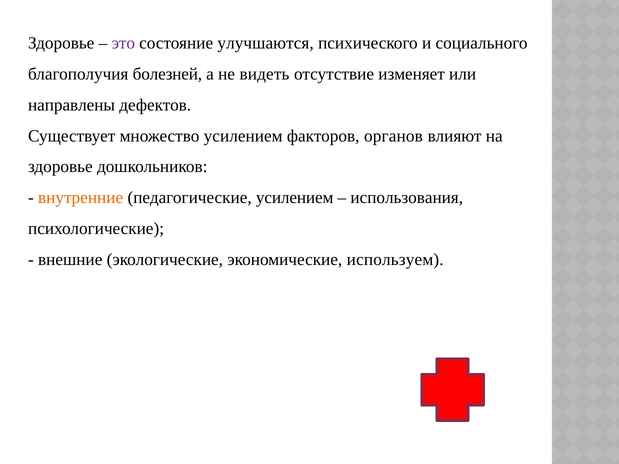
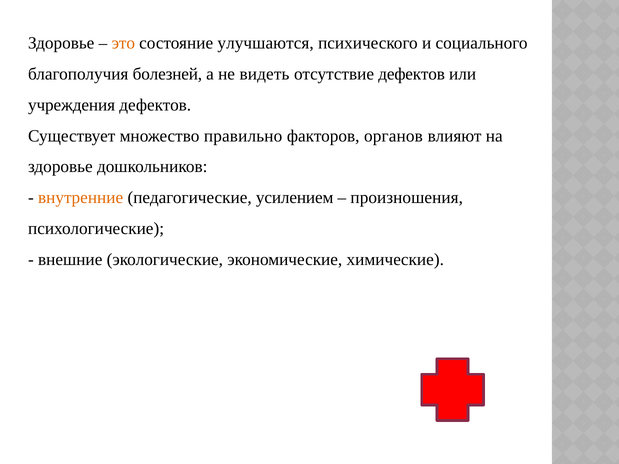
это colour: purple -> orange
отсутствие изменяет: изменяет -> дефектов
направлены: направлены -> учреждения
множество усилением: усилением -> правильно
использования: использования -> произношения
используем: используем -> химические
